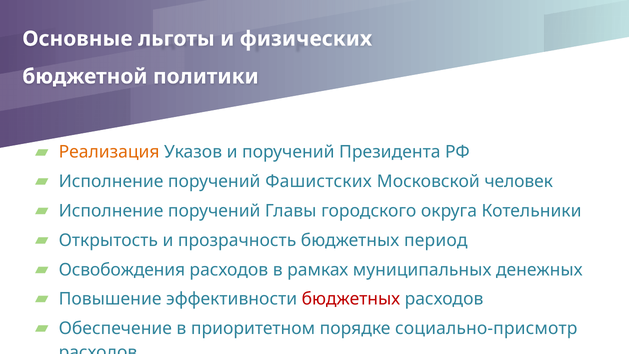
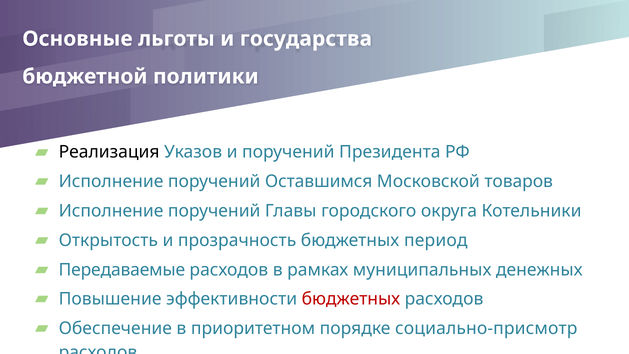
физических: физических -> государства
Реализация colour: orange -> black
Фашистских: Фашистских -> Оставшимся
человек: человек -> товаров
Освобождения: Освобождения -> Передаваемые
